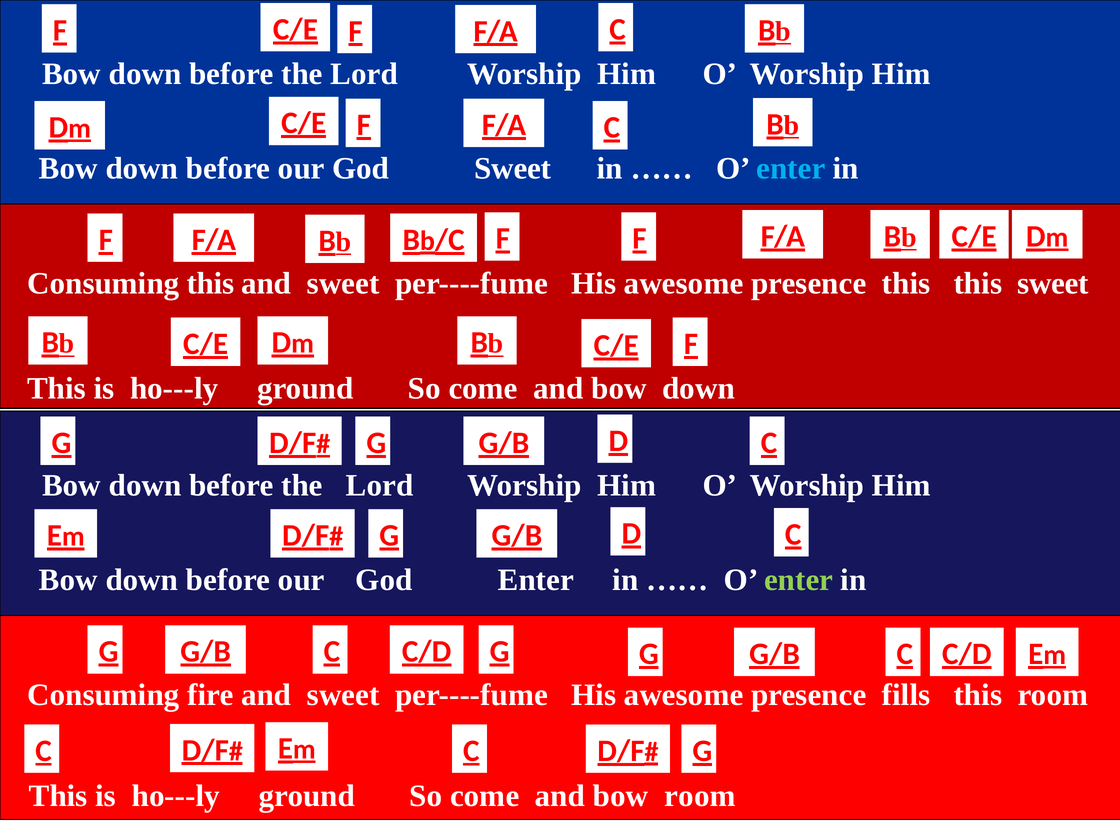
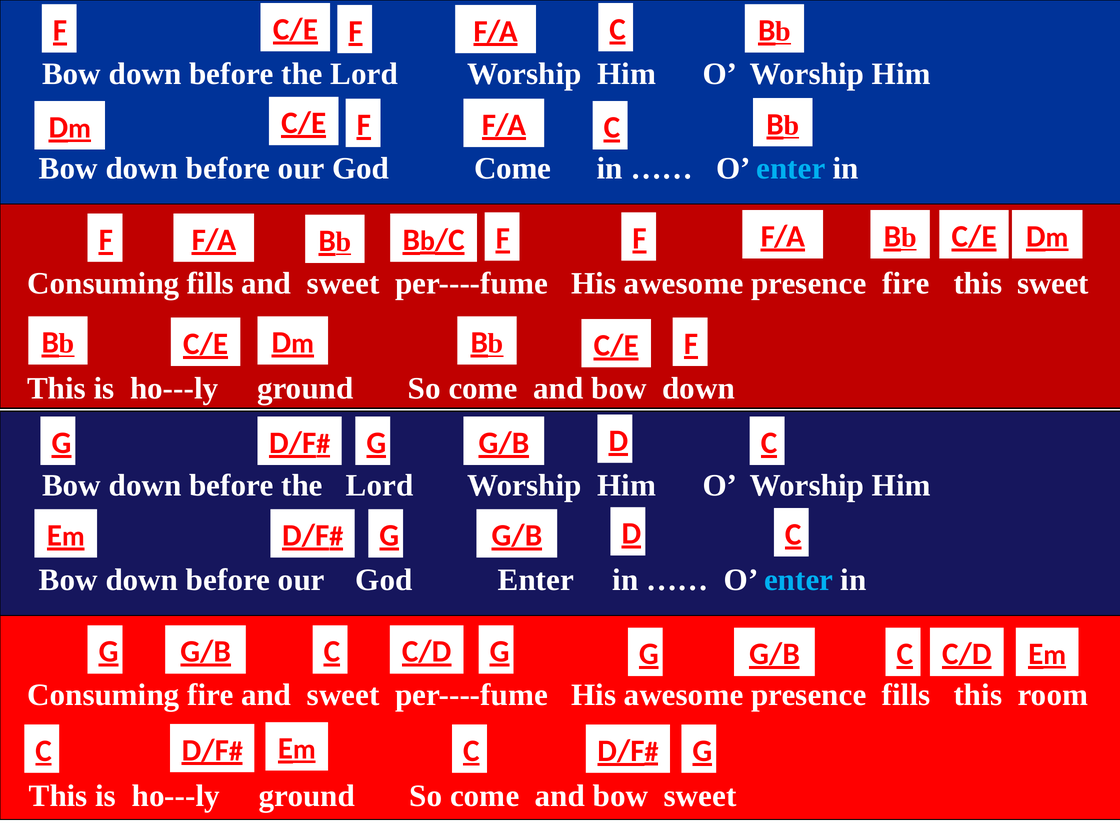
God Sweet: Sweet -> Come
Consuming this: this -> fills
presence this: this -> fire
enter at (799, 580) colour: light green -> light blue
bow room: room -> sweet
